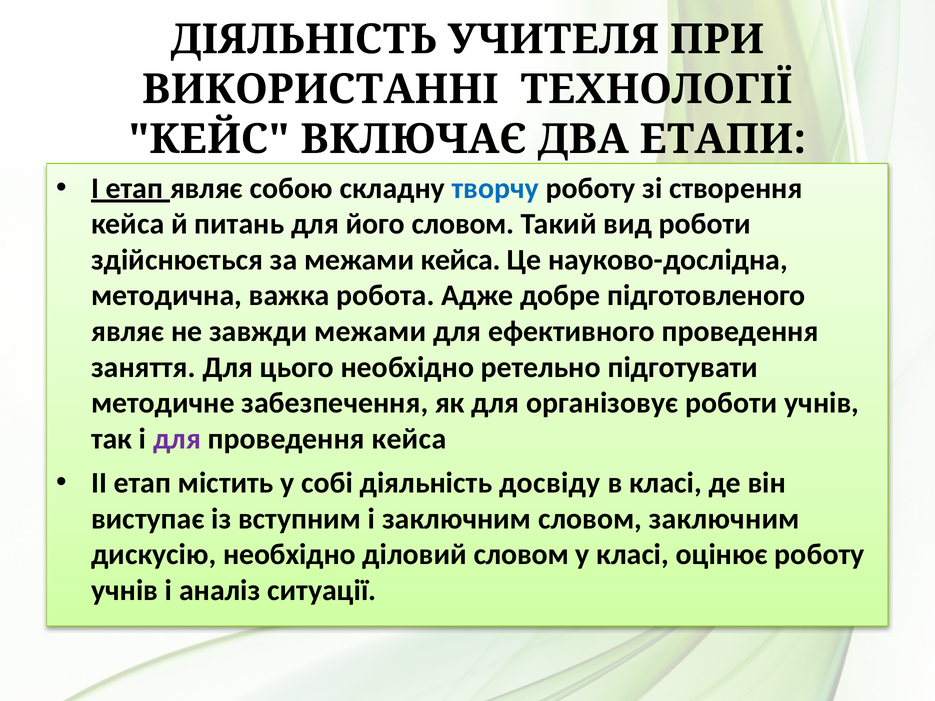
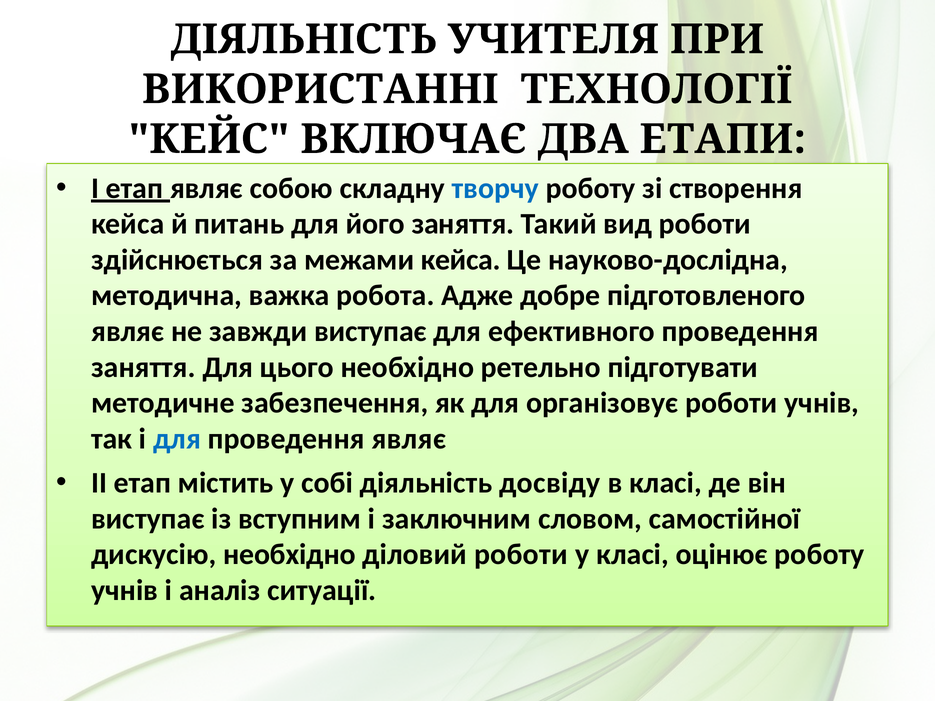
його словом: словом -> заняття
завжди межами: межами -> виступає
для at (177, 439) colour: purple -> blue
проведення кейса: кейса -> являє
словом заключним: заключним -> самостійної
діловий словом: словом -> роботи
